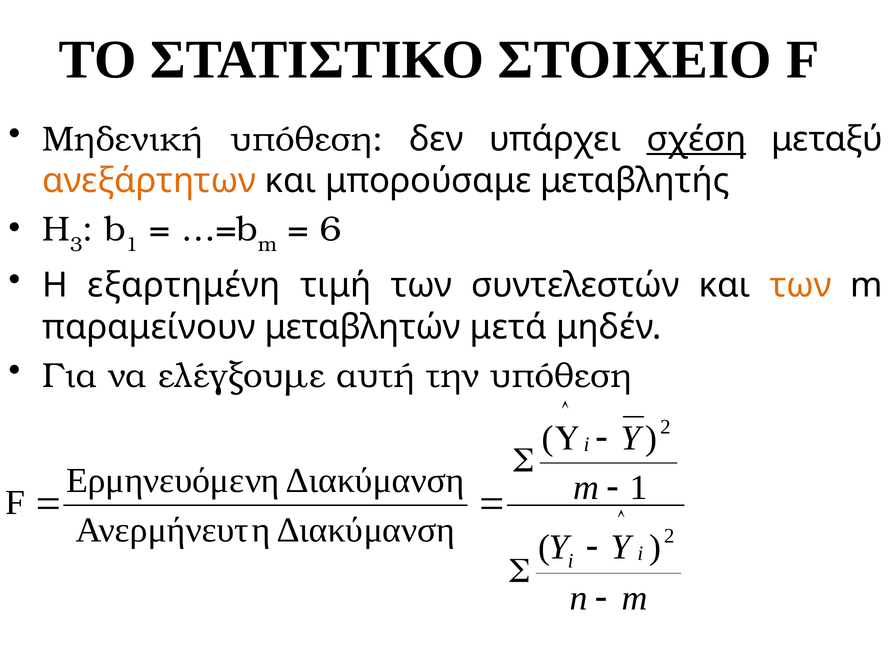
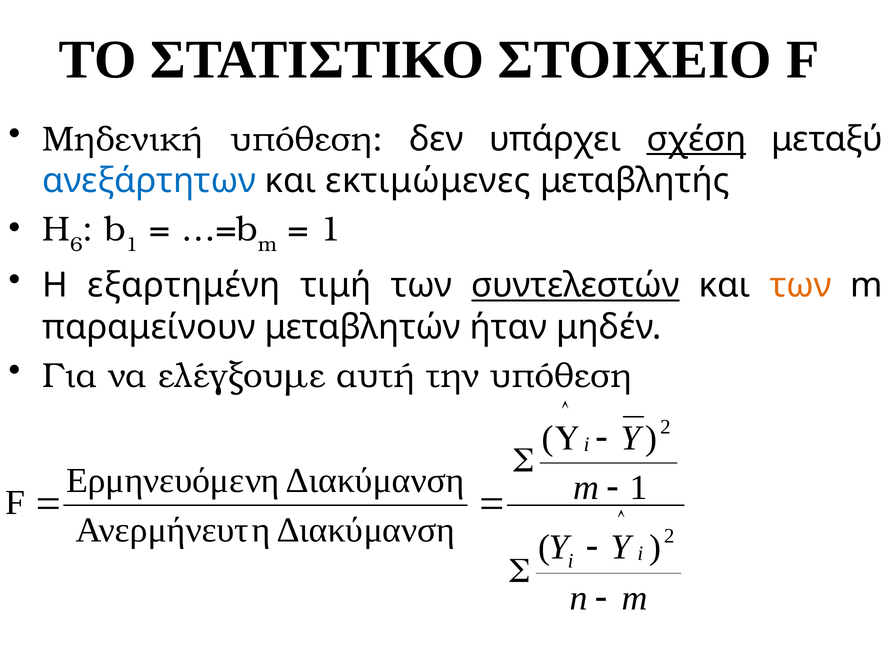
ανεξάρτητων colour: orange -> blue
μπορούσαμε: μπορούσαμε -> εκτιμώμενες
3: 3 -> 6
6 at (330, 229): 6 -> 1
συντελεστών underline: none -> present
μετά: μετά -> ήταν
